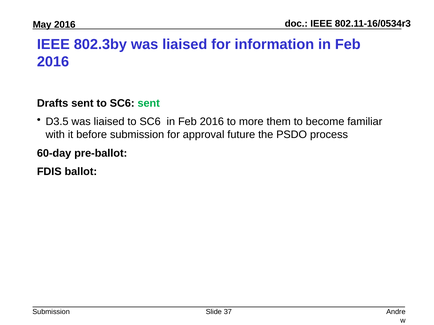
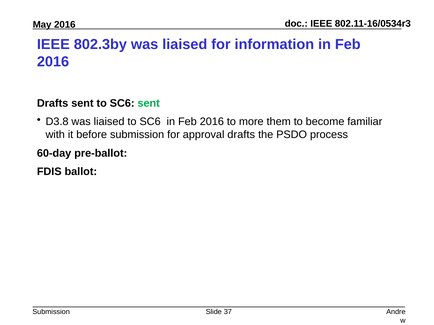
D3.5: D3.5 -> D3.8
approval future: future -> drafts
